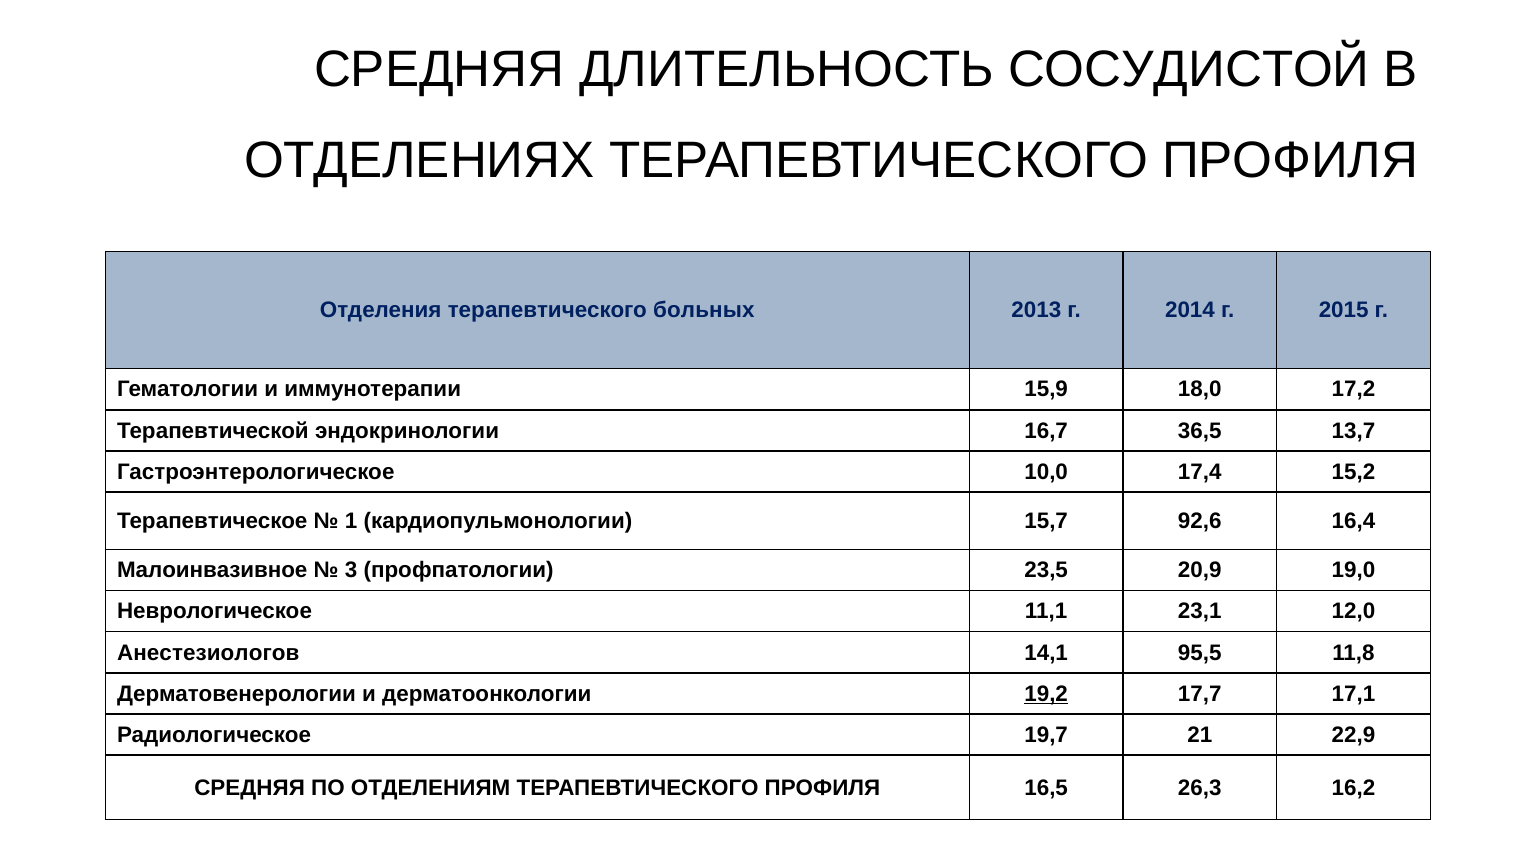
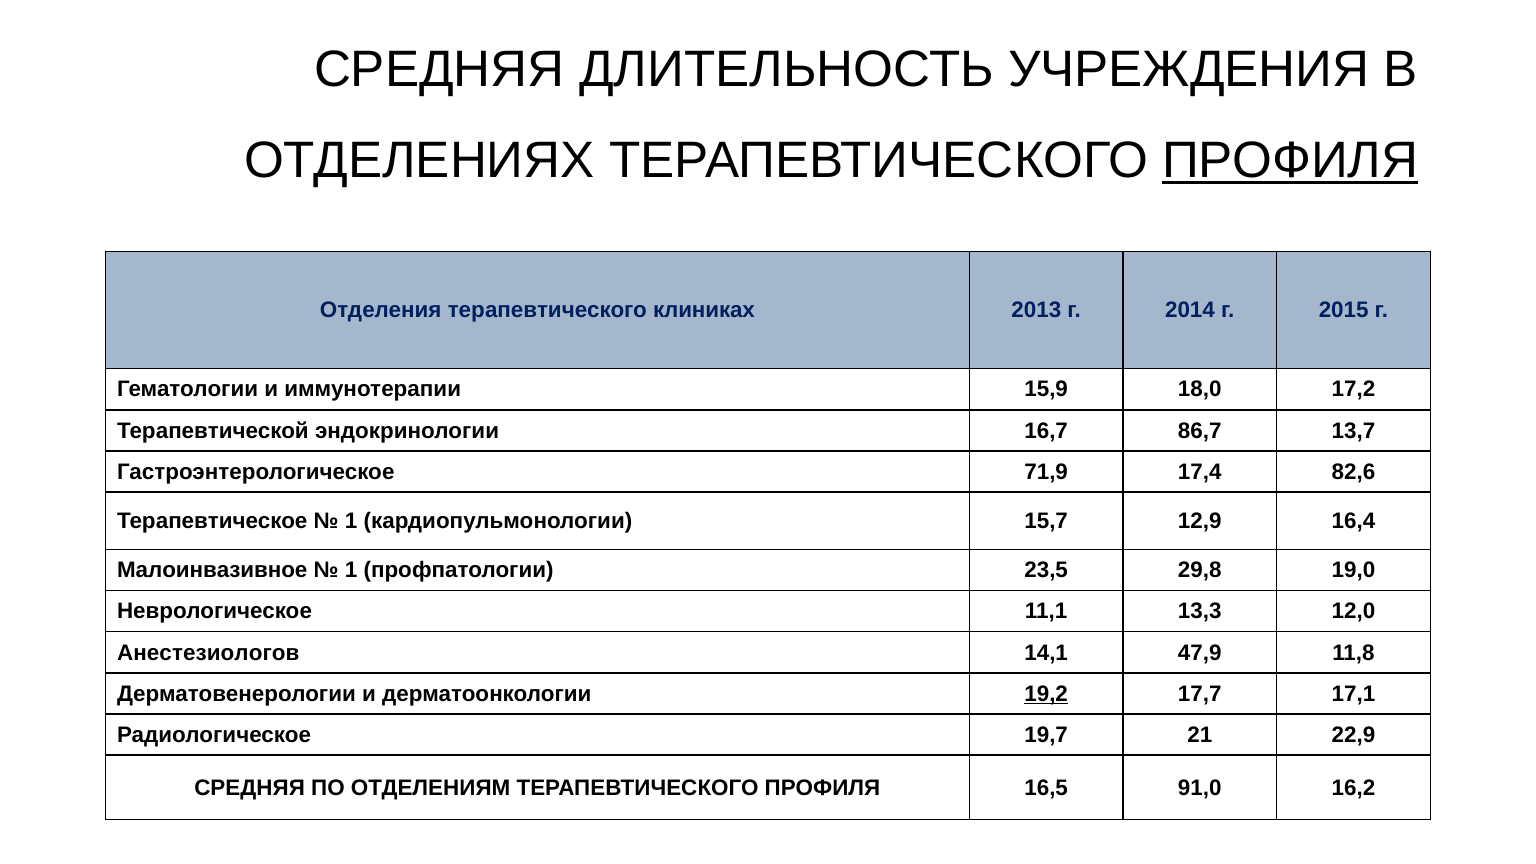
СОСУДИСТОЙ: СОСУДИСТОЙ -> УЧРЕЖДЕНИЯ
ПРОФИЛЯ at (1290, 160) underline: none -> present
больных: больных -> клиниках
36,5: 36,5 -> 86,7
10,0: 10,0 -> 71,9
15,2: 15,2 -> 82,6
92,6: 92,6 -> 12,9
3 at (351, 570): 3 -> 1
20,9: 20,9 -> 29,8
23,1: 23,1 -> 13,3
95,5: 95,5 -> 47,9
26,3: 26,3 -> 91,0
